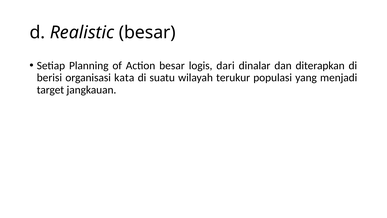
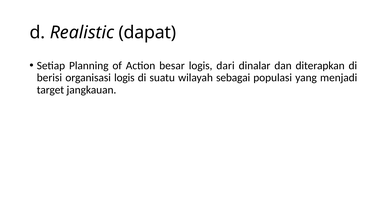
Realistic besar: besar -> dapat
organisasi kata: kata -> logis
terukur: terukur -> sebagai
